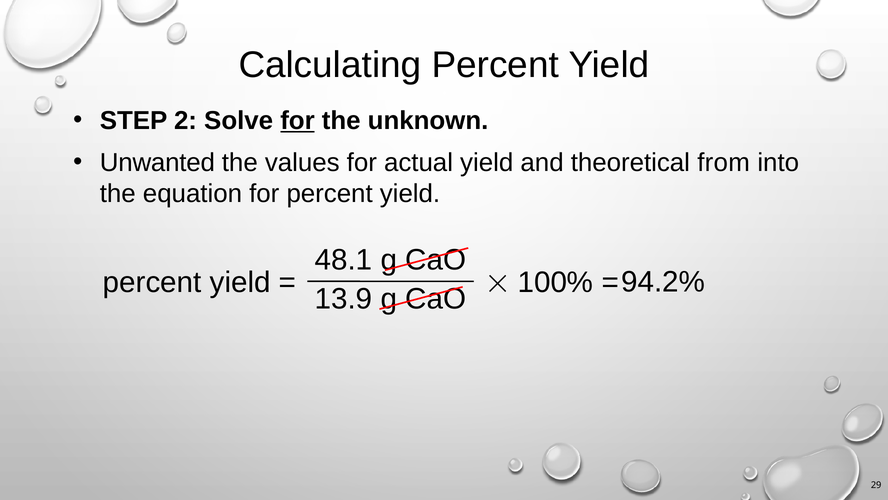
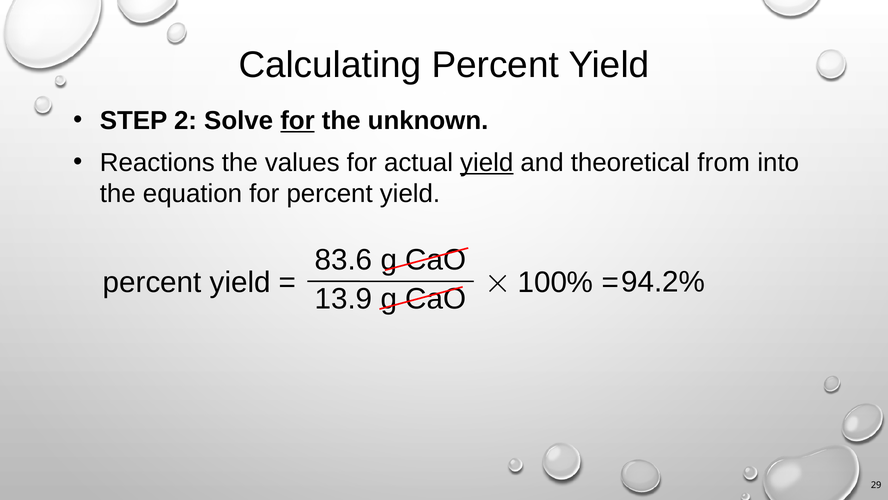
Unwanted: Unwanted -> Reactions
yield at (487, 163) underline: none -> present
48.1: 48.1 -> 83.6
